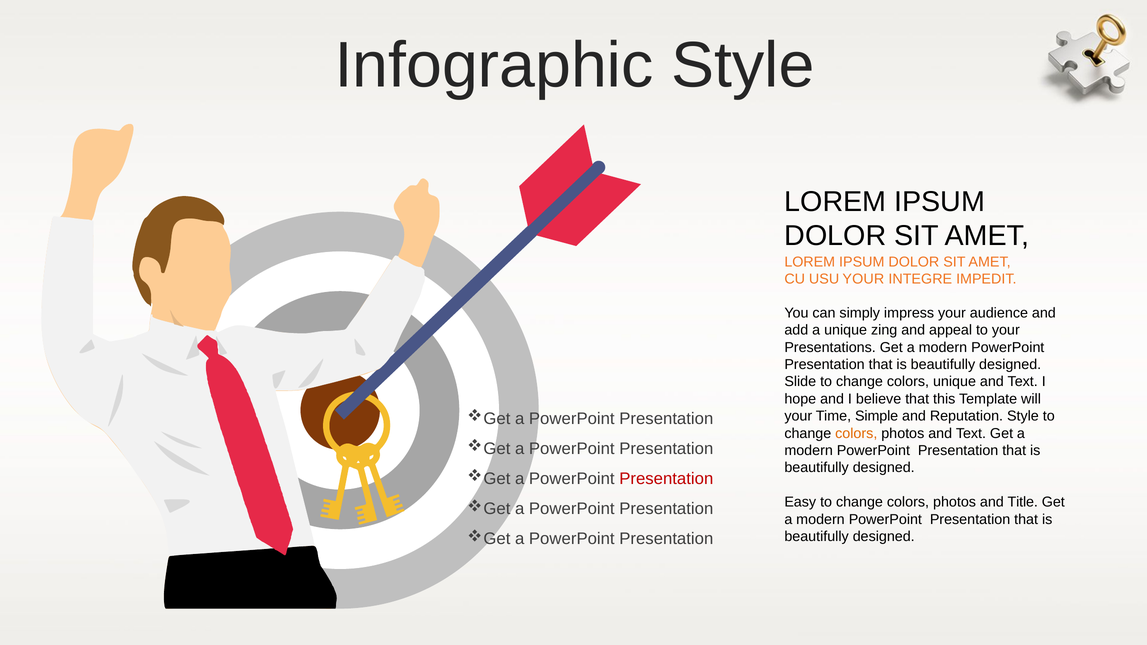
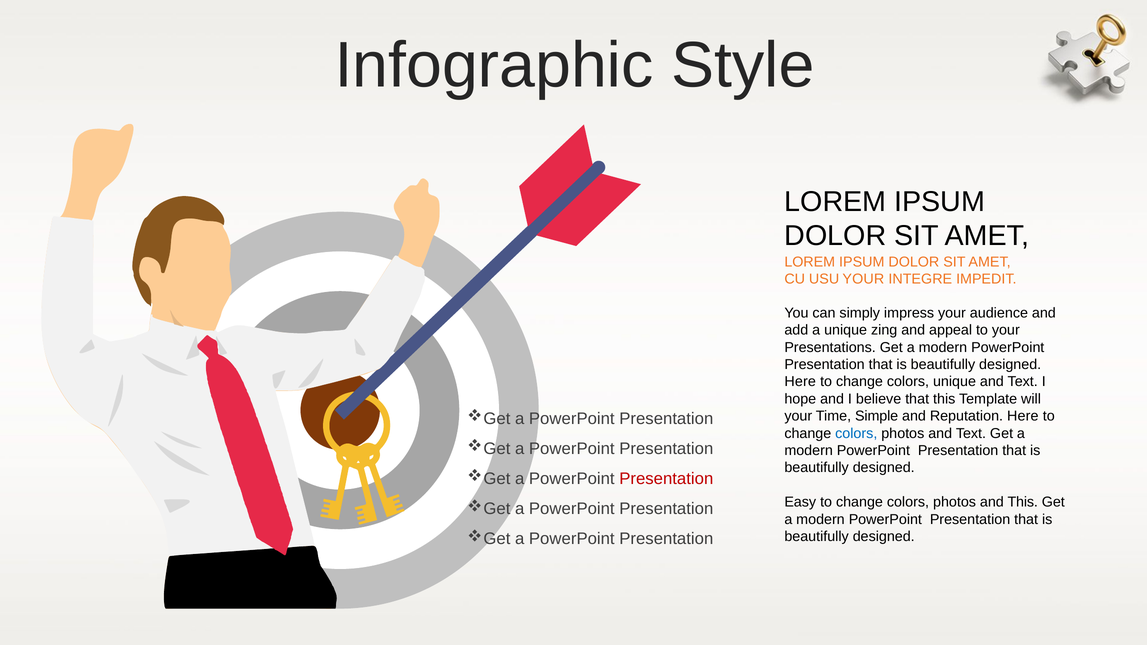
Slide at (800, 382): Slide -> Here
Reputation Style: Style -> Here
colors at (856, 433) colour: orange -> blue
and Title: Title -> This
